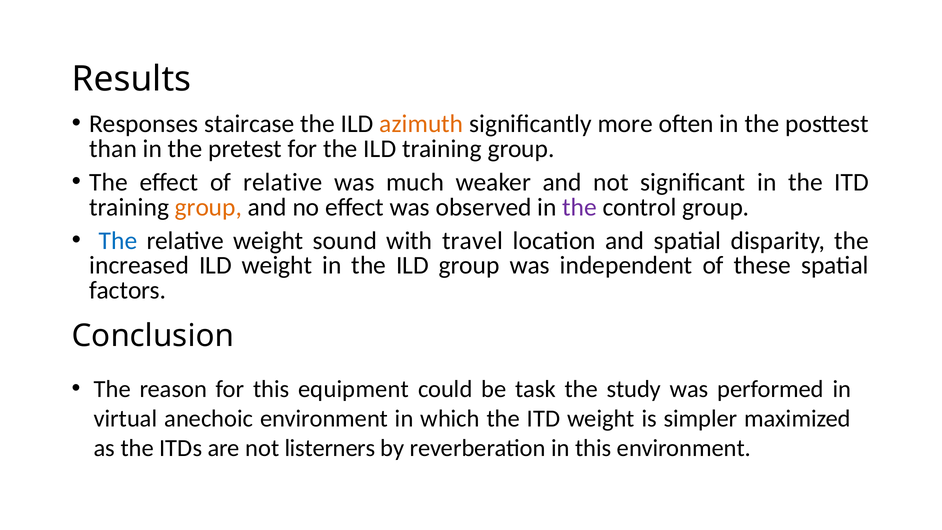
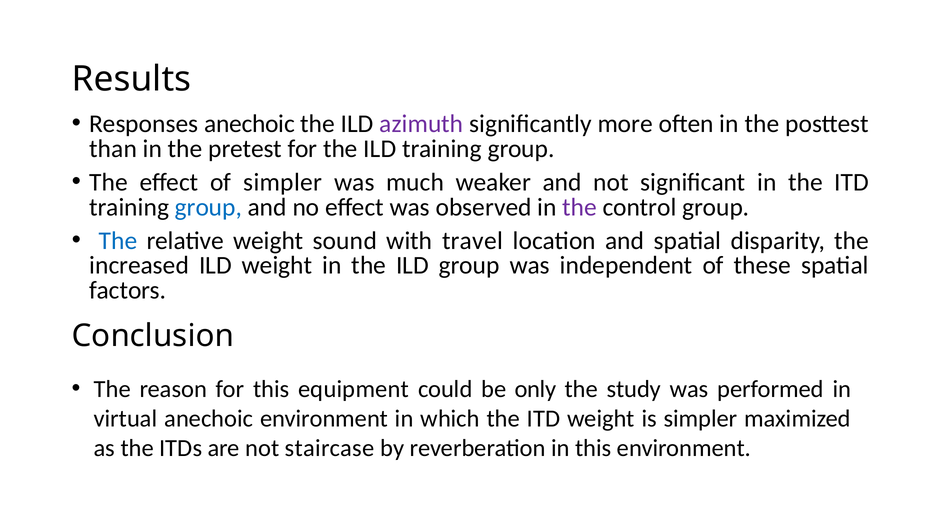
Responses staircase: staircase -> anechoic
azimuth colour: orange -> purple
of relative: relative -> simpler
group at (208, 207) colour: orange -> blue
task: task -> only
listerners: listerners -> staircase
